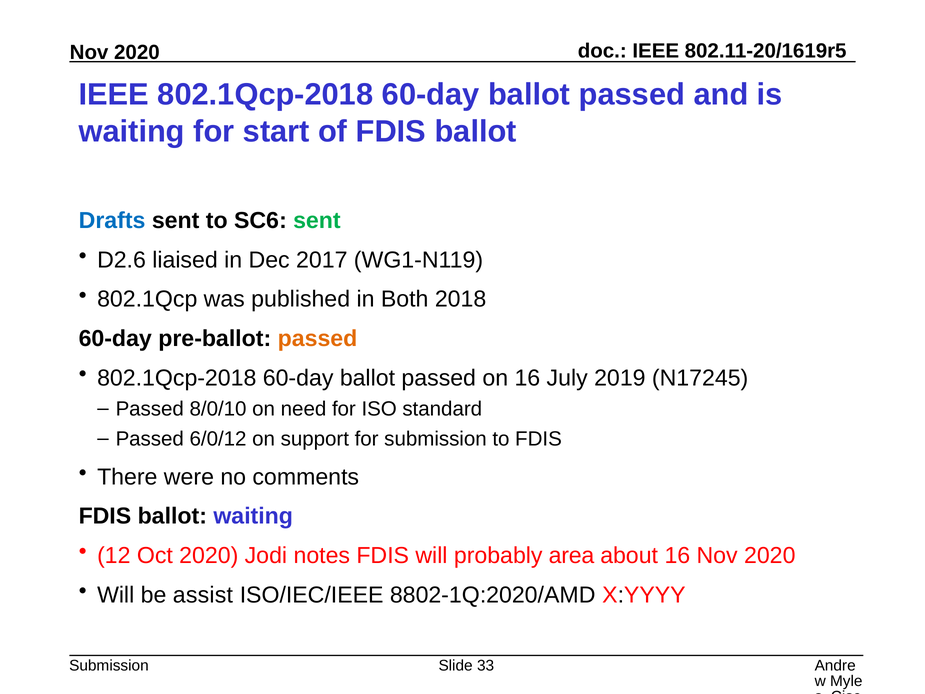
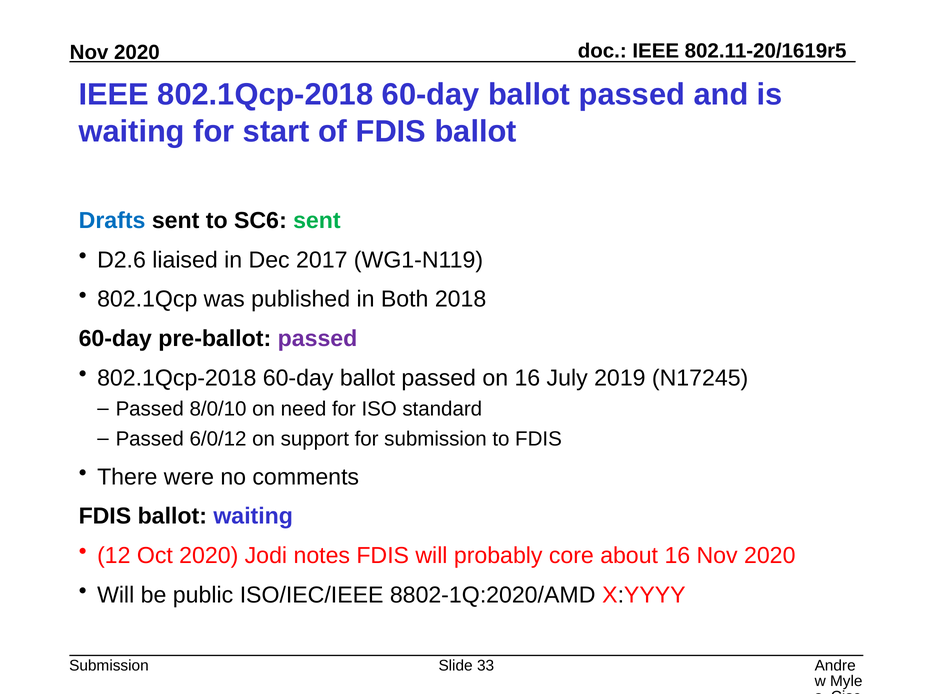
passed at (318, 339) colour: orange -> purple
area: area -> core
assist: assist -> public
